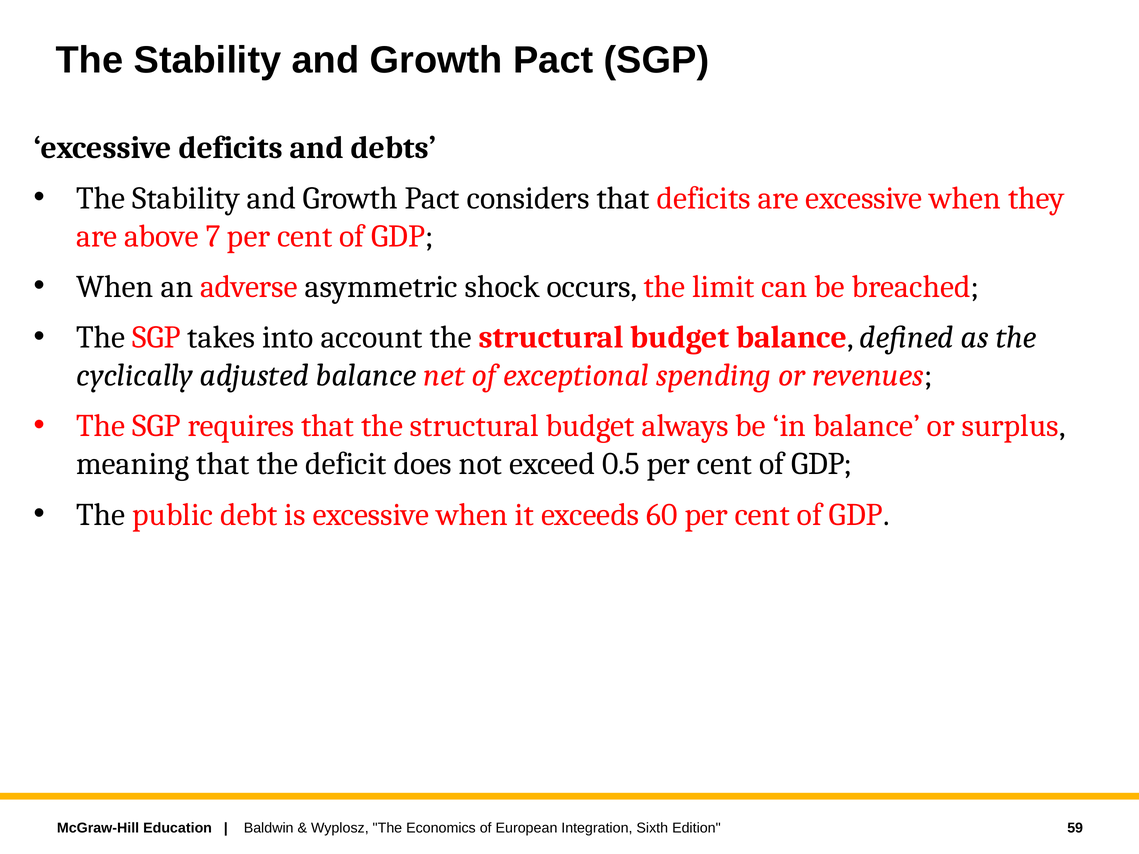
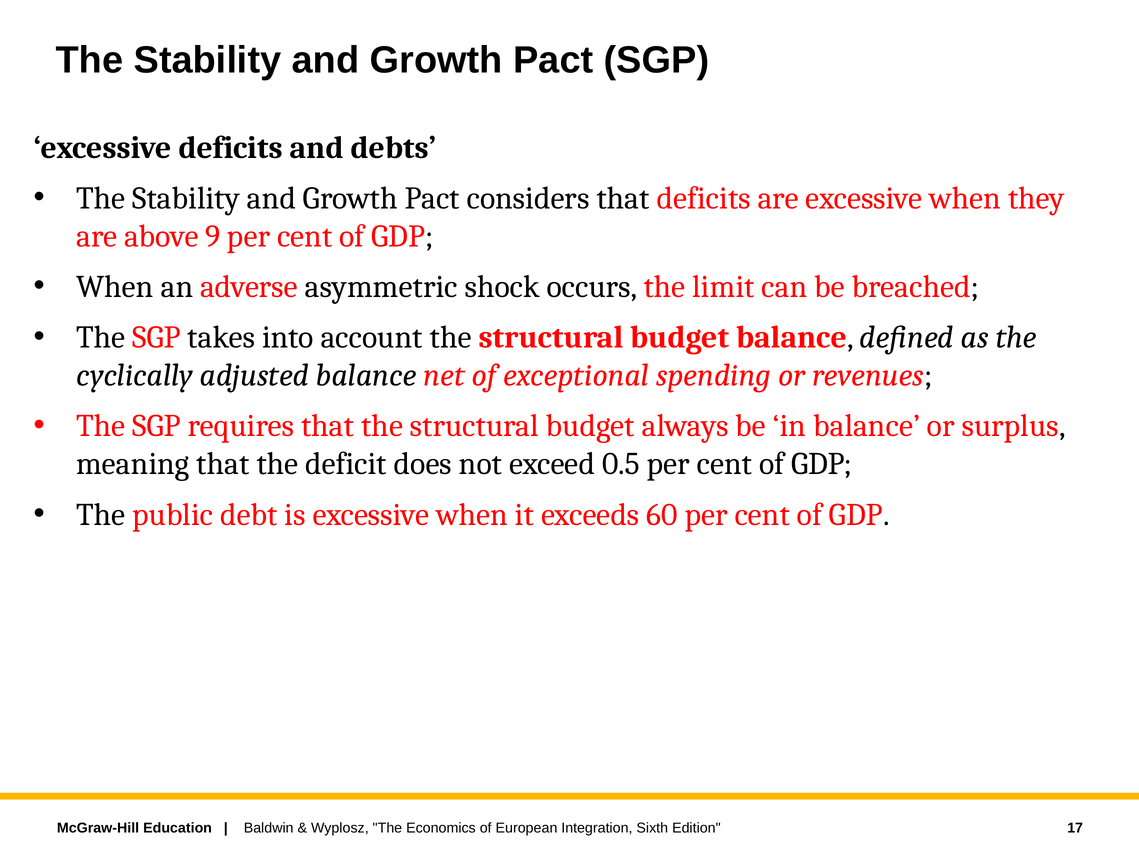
7: 7 -> 9
59: 59 -> 17
